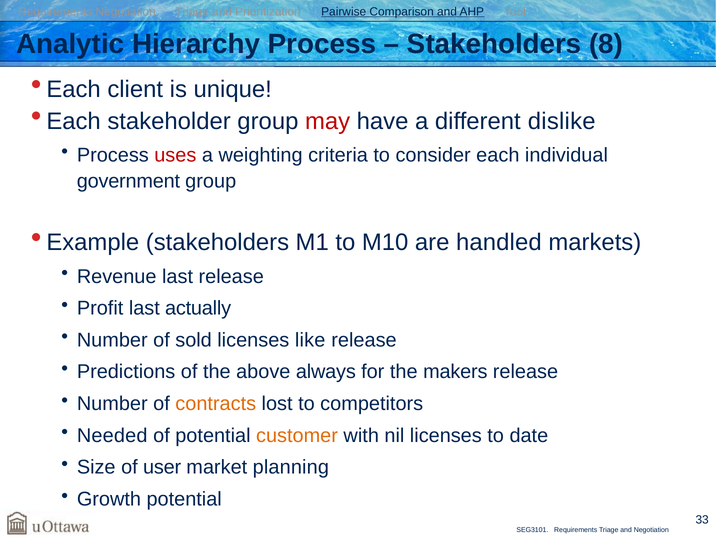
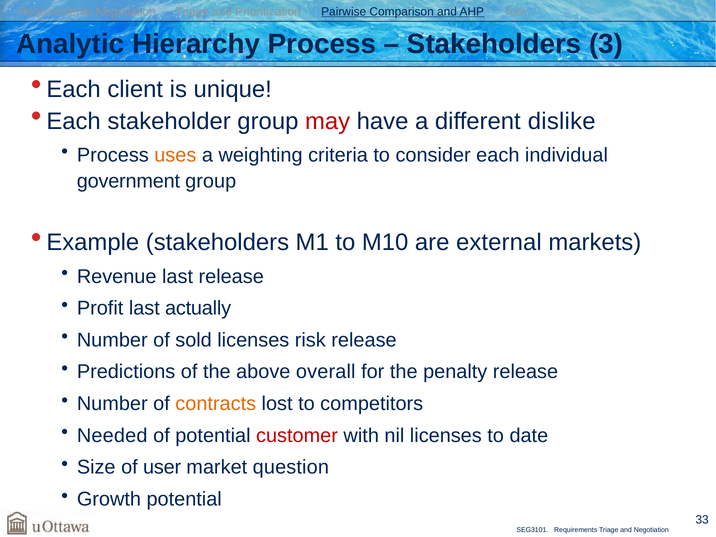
8: 8 -> 3
uses colour: red -> orange
handled: handled -> external
like: like -> risk
always: always -> overall
makers: makers -> penalty
customer colour: orange -> red
planning: planning -> question
